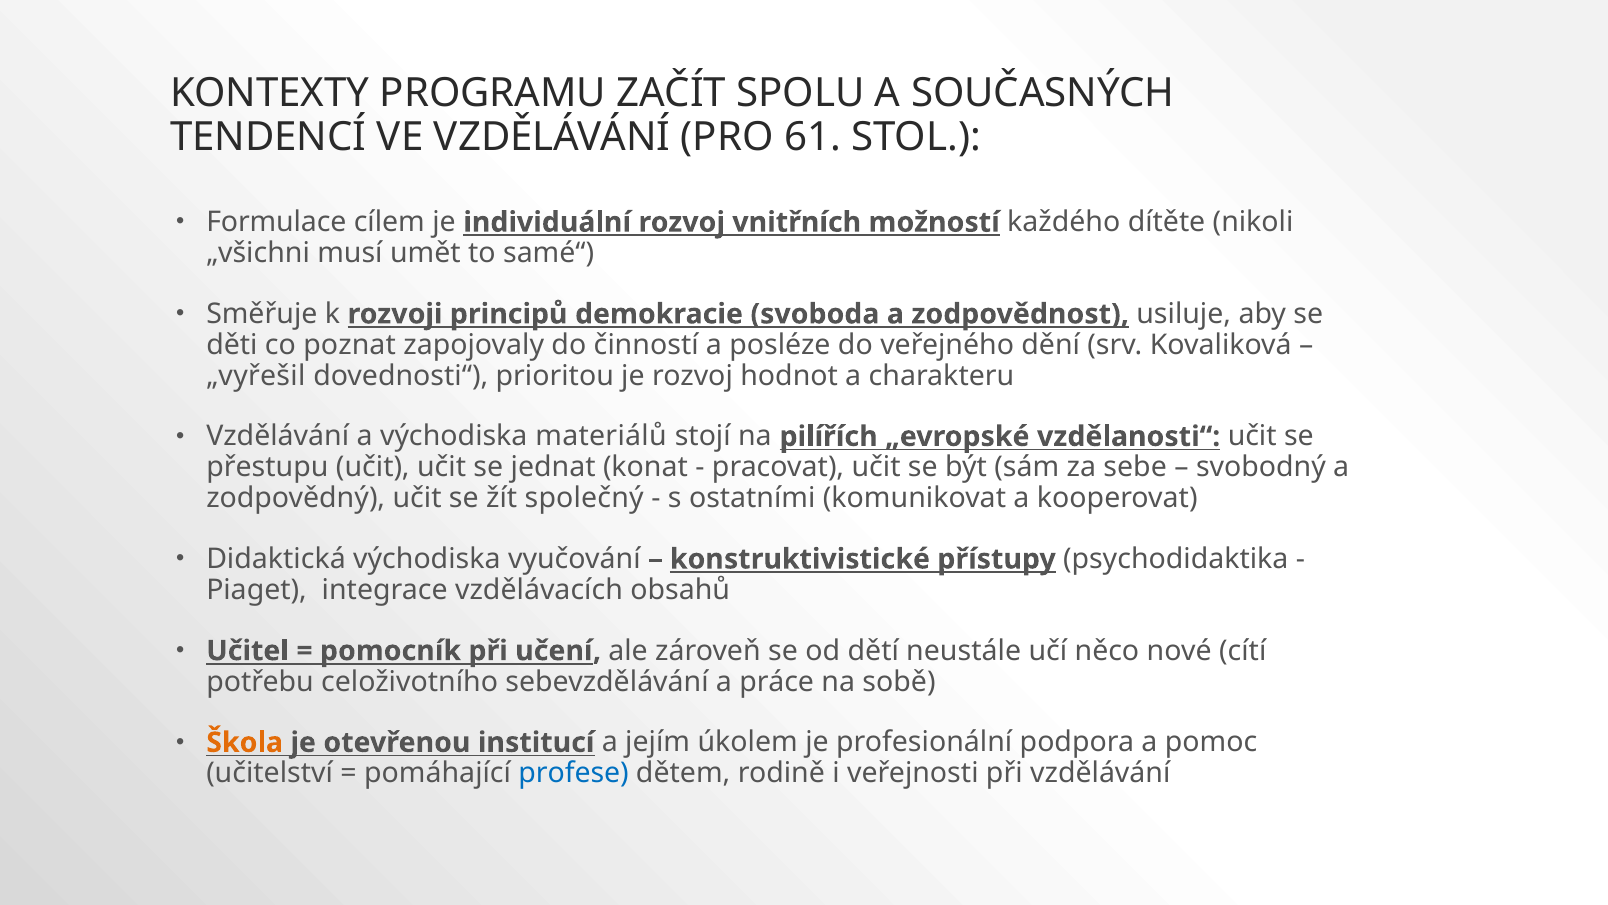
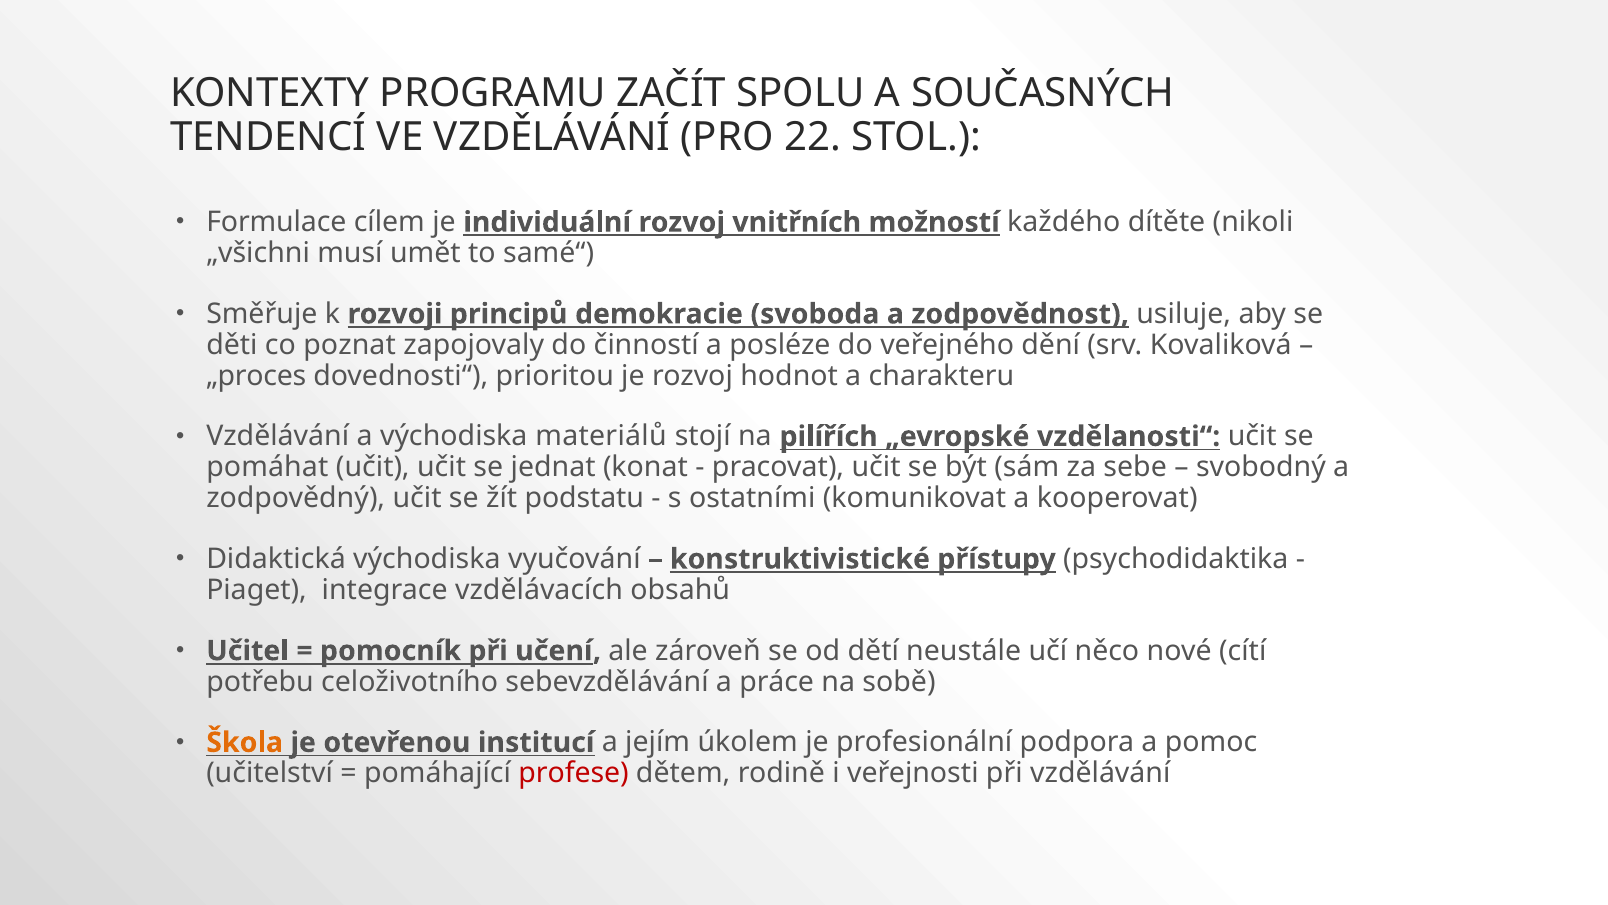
61: 61 -> 22
„vyřešil: „vyřešil -> „proces
přestupu: přestupu -> pomáhat
společný: společný -> podstatu
profese colour: blue -> red
